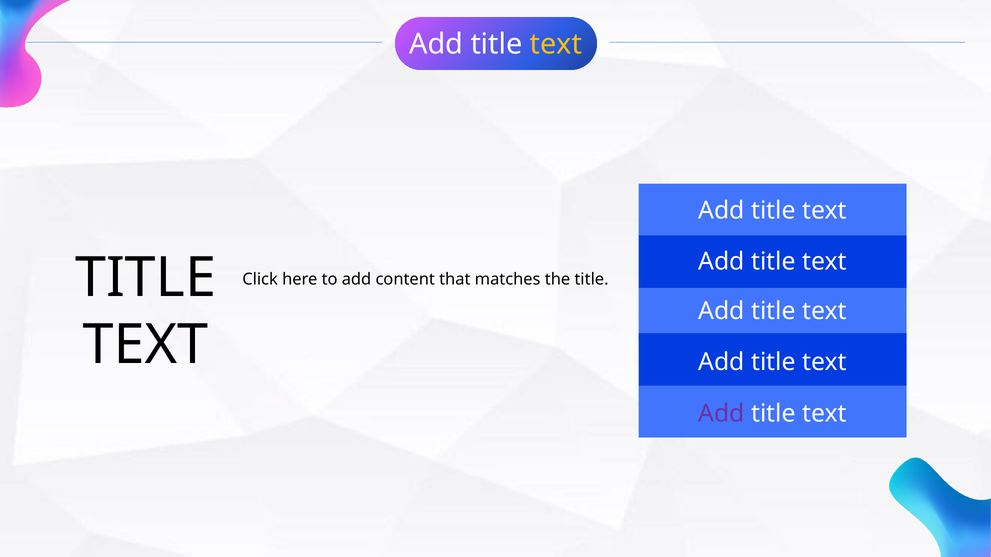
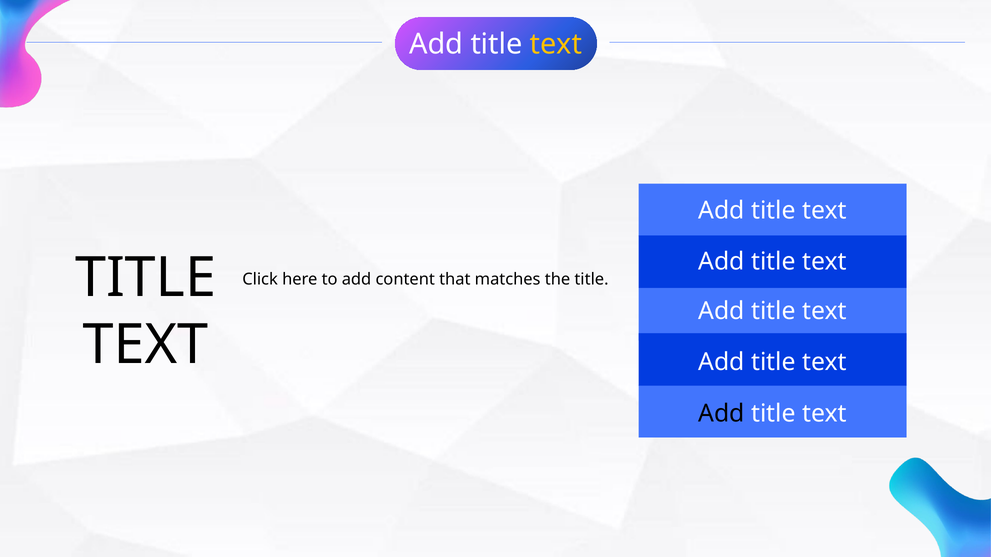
Add at (722, 414) colour: purple -> black
